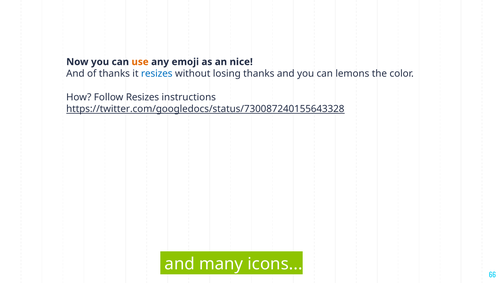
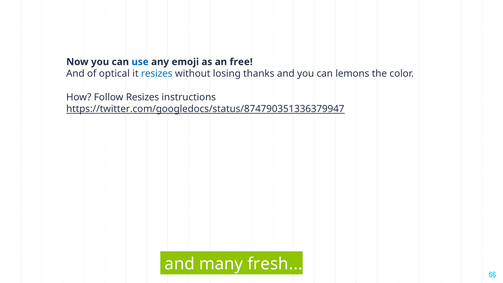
use colour: orange -> blue
nice: nice -> free
of thanks: thanks -> optical
https://twitter.com/googledocs/status/730087240155643328: https://twitter.com/googledocs/status/730087240155643328 -> https://twitter.com/googledocs/status/874790351336379947
icons: icons -> fresh
